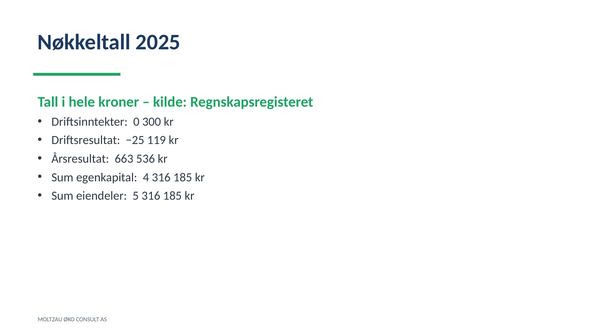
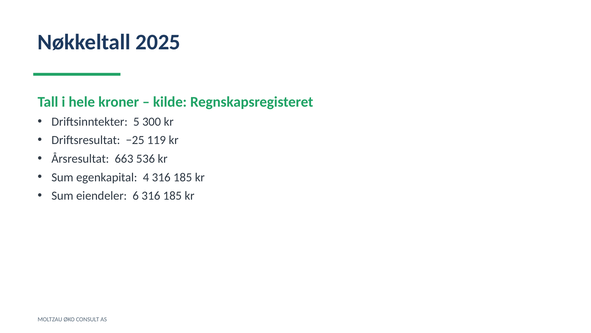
0: 0 -> 5
5: 5 -> 6
